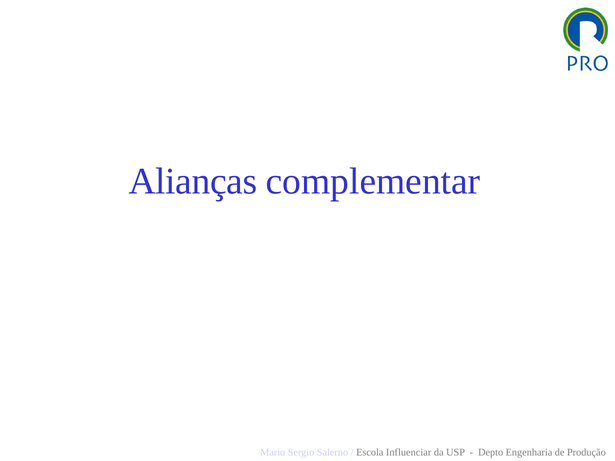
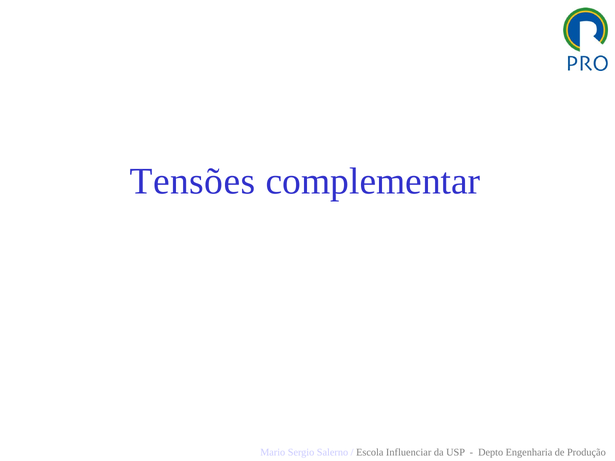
Alianças: Alianças -> Tensões
